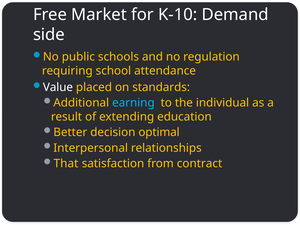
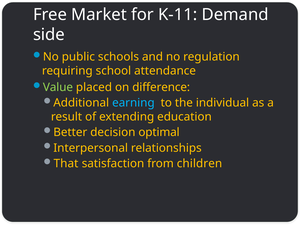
K-10: K-10 -> K-11
Value colour: white -> light green
standards: standards -> difference
contract: contract -> children
